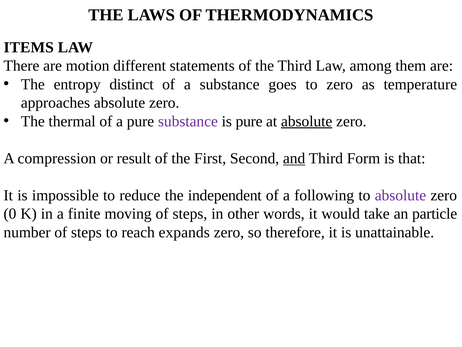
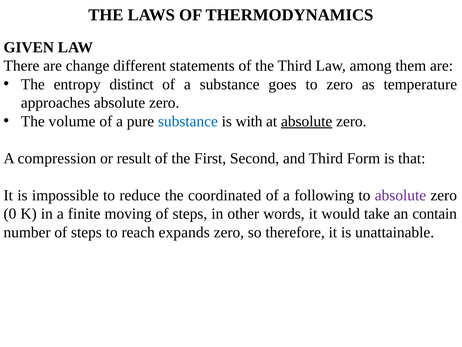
ITEMS: ITEMS -> GIVEN
motion: motion -> change
thermal: thermal -> volume
substance at (188, 121) colour: purple -> blue
is pure: pure -> with
and underline: present -> none
independent: independent -> coordinated
particle: particle -> contain
